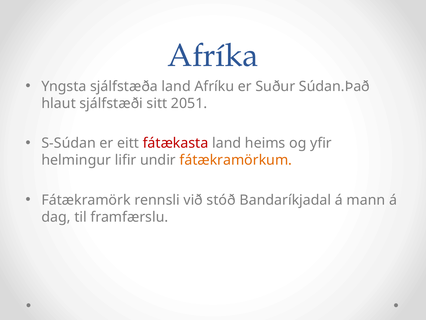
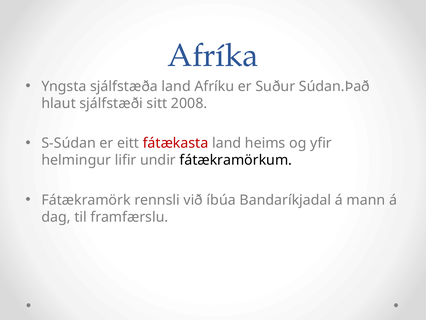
2051: 2051 -> 2008
fátækramörkum colour: orange -> black
stóð: stóð -> íbúa
